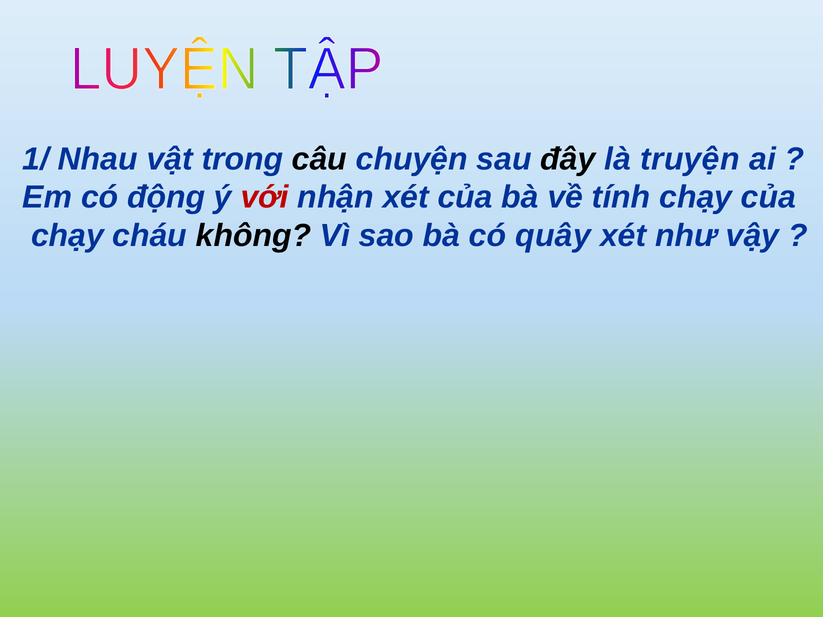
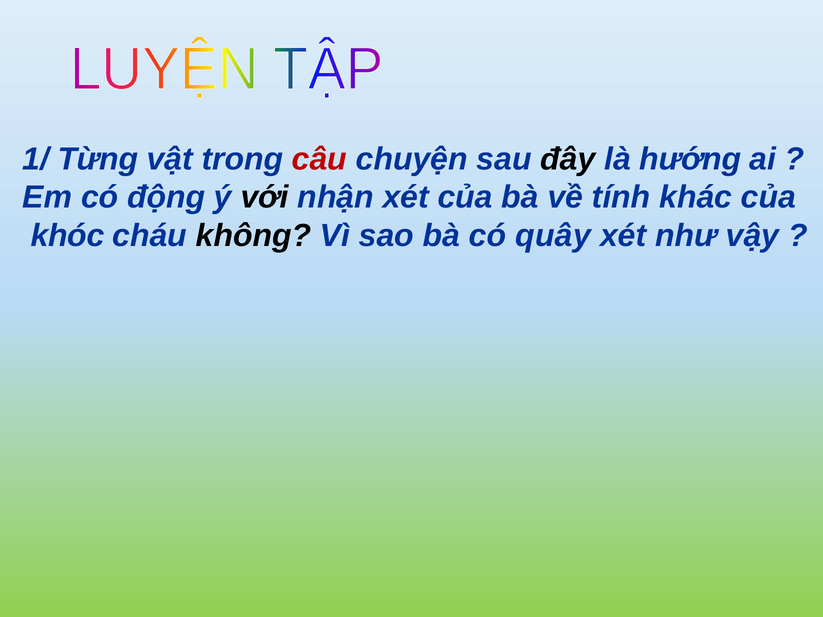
Nhau: Nhau -> Từng
câu colour: black -> red
truyện: truyện -> hướng
với colour: red -> black
tính chạy: chạy -> khác
chạy at (68, 236): chạy -> khóc
